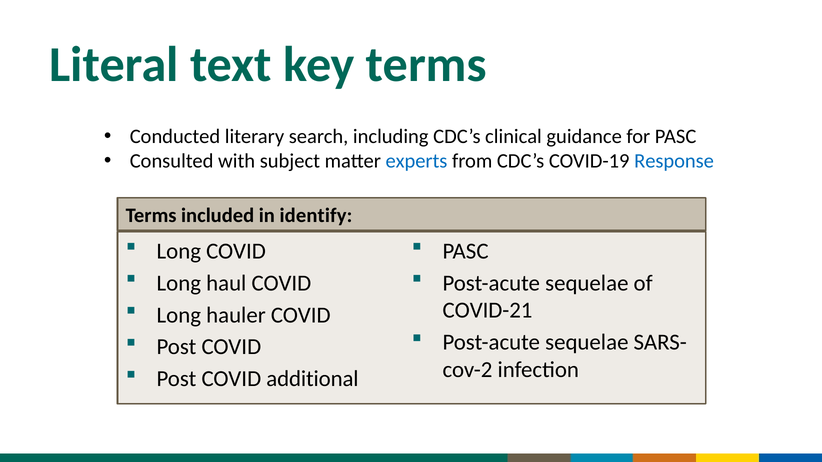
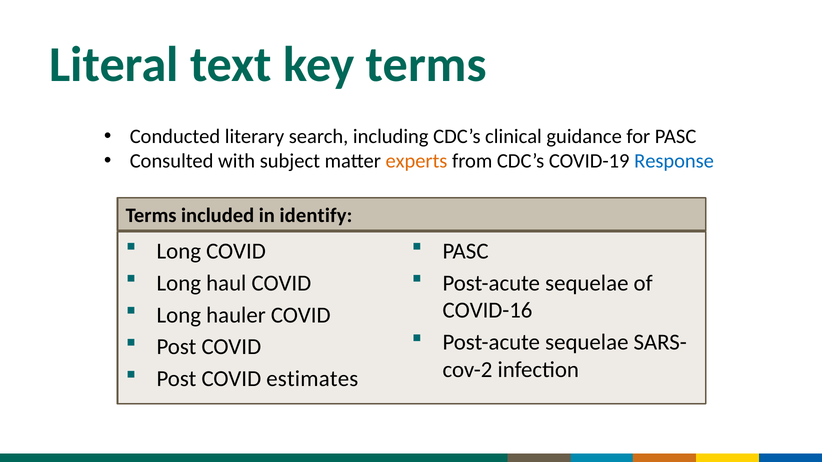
experts colour: blue -> orange
COVID-21: COVID-21 -> COVID-16
additional: additional -> estimates
